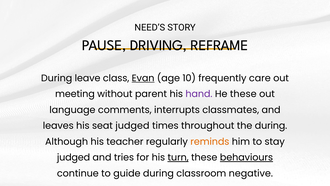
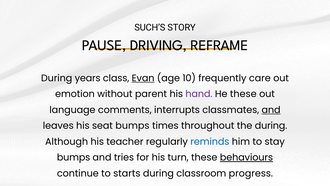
NEED’S: NEED’S -> SUCH’S
leave: leave -> years
meeting: meeting -> emotion
and at (271, 110) underline: none -> present
seat judged: judged -> bumps
reminds colour: orange -> blue
judged at (74, 157): judged -> bumps
turn underline: present -> none
guide: guide -> starts
negative: negative -> progress
